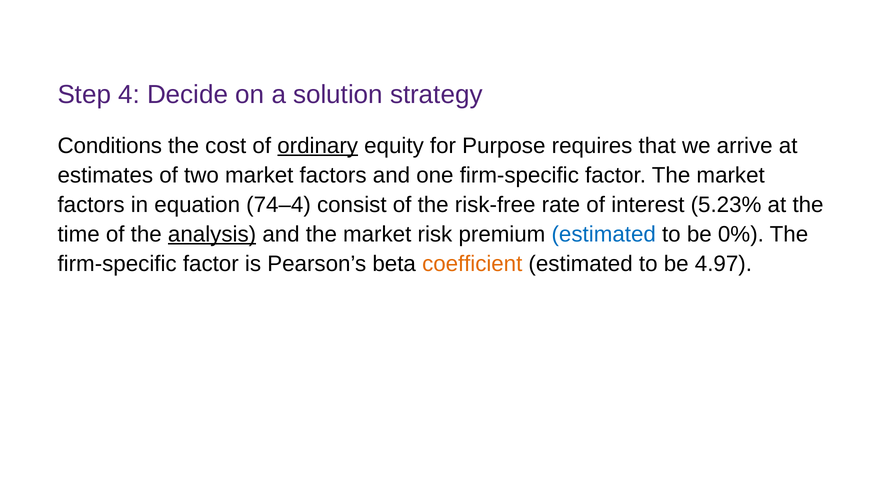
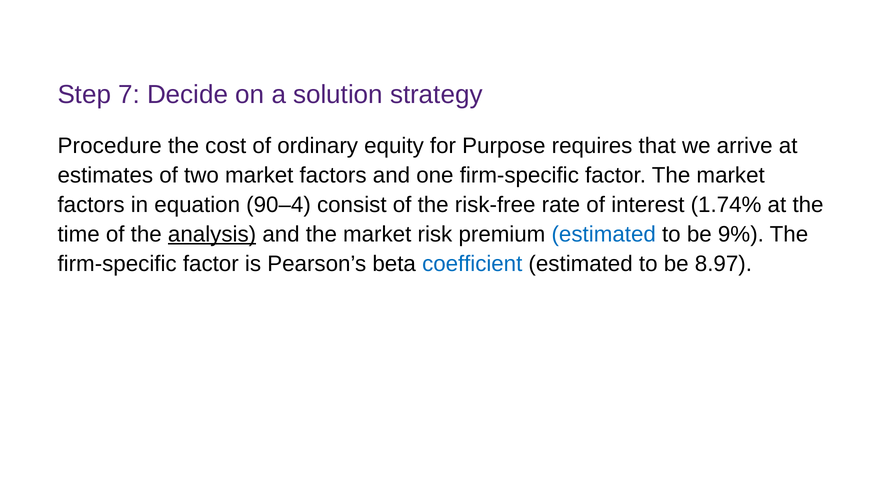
4: 4 -> 7
Conditions: Conditions -> Procedure
ordinary underline: present -> none
74–4: 74–4 -> 90–4
5.23%: 5.23% -> 1.74%
0%: 0% -> 9%
coefficient colour: orange -> blue
4.97: 4.97 -> 8.97
